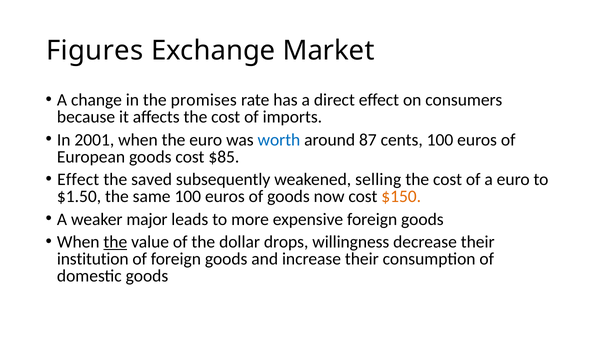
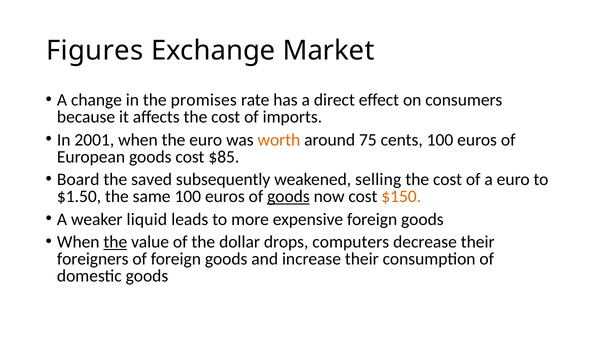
worth colour: blue -> orange
87: 87 -> 75
Effect at (78, 179): Effect -> Board
goods at (288, 196) underline: none -> present
major: major -> liquid
willingness: willingness -> computers
institution: institution -> foreigners
